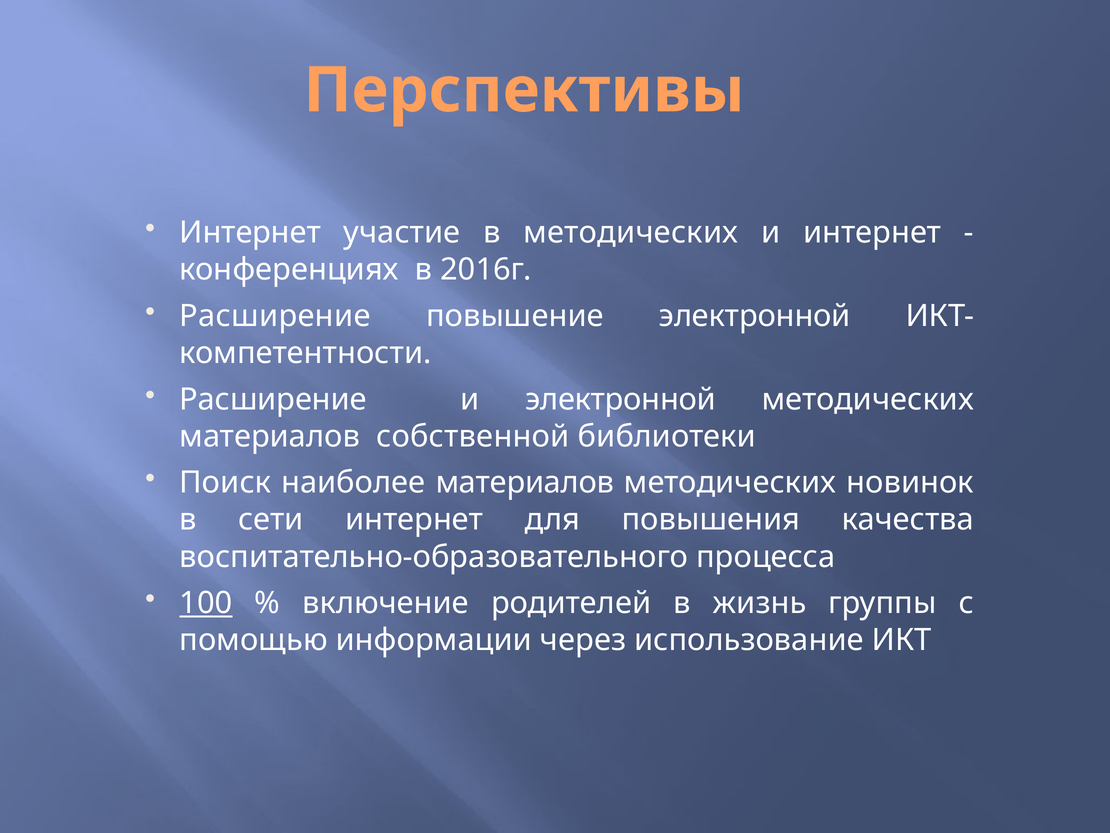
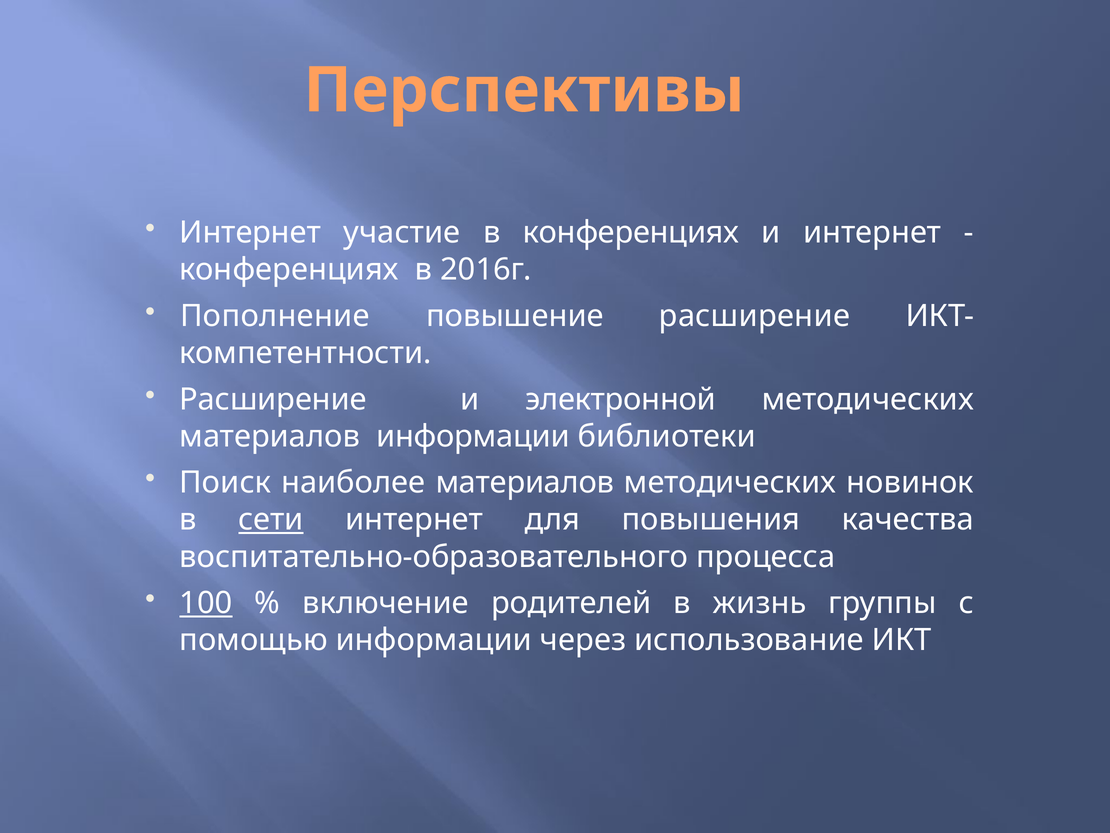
в методических: методических -> конференциях
Расширение at (275, 316): Расширение -> Пополнение
повышение электронной: электронной -> расширение
материалов собственной: собственной -> информации
сети underline: none -> present
